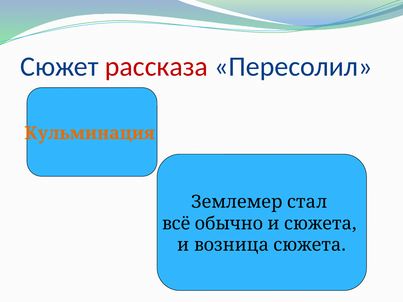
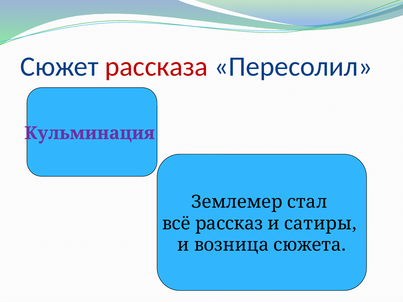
Кульминация colour: orange -> purple
обычно: обычно -> рассказ
и сюжета: сюжета -> сатиры
